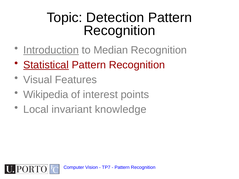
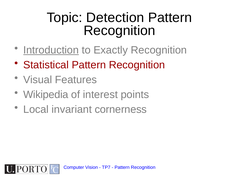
Median: Median -> Exactly
Statistical underline: present -> none
knowledge: knowledge -> cornerness
